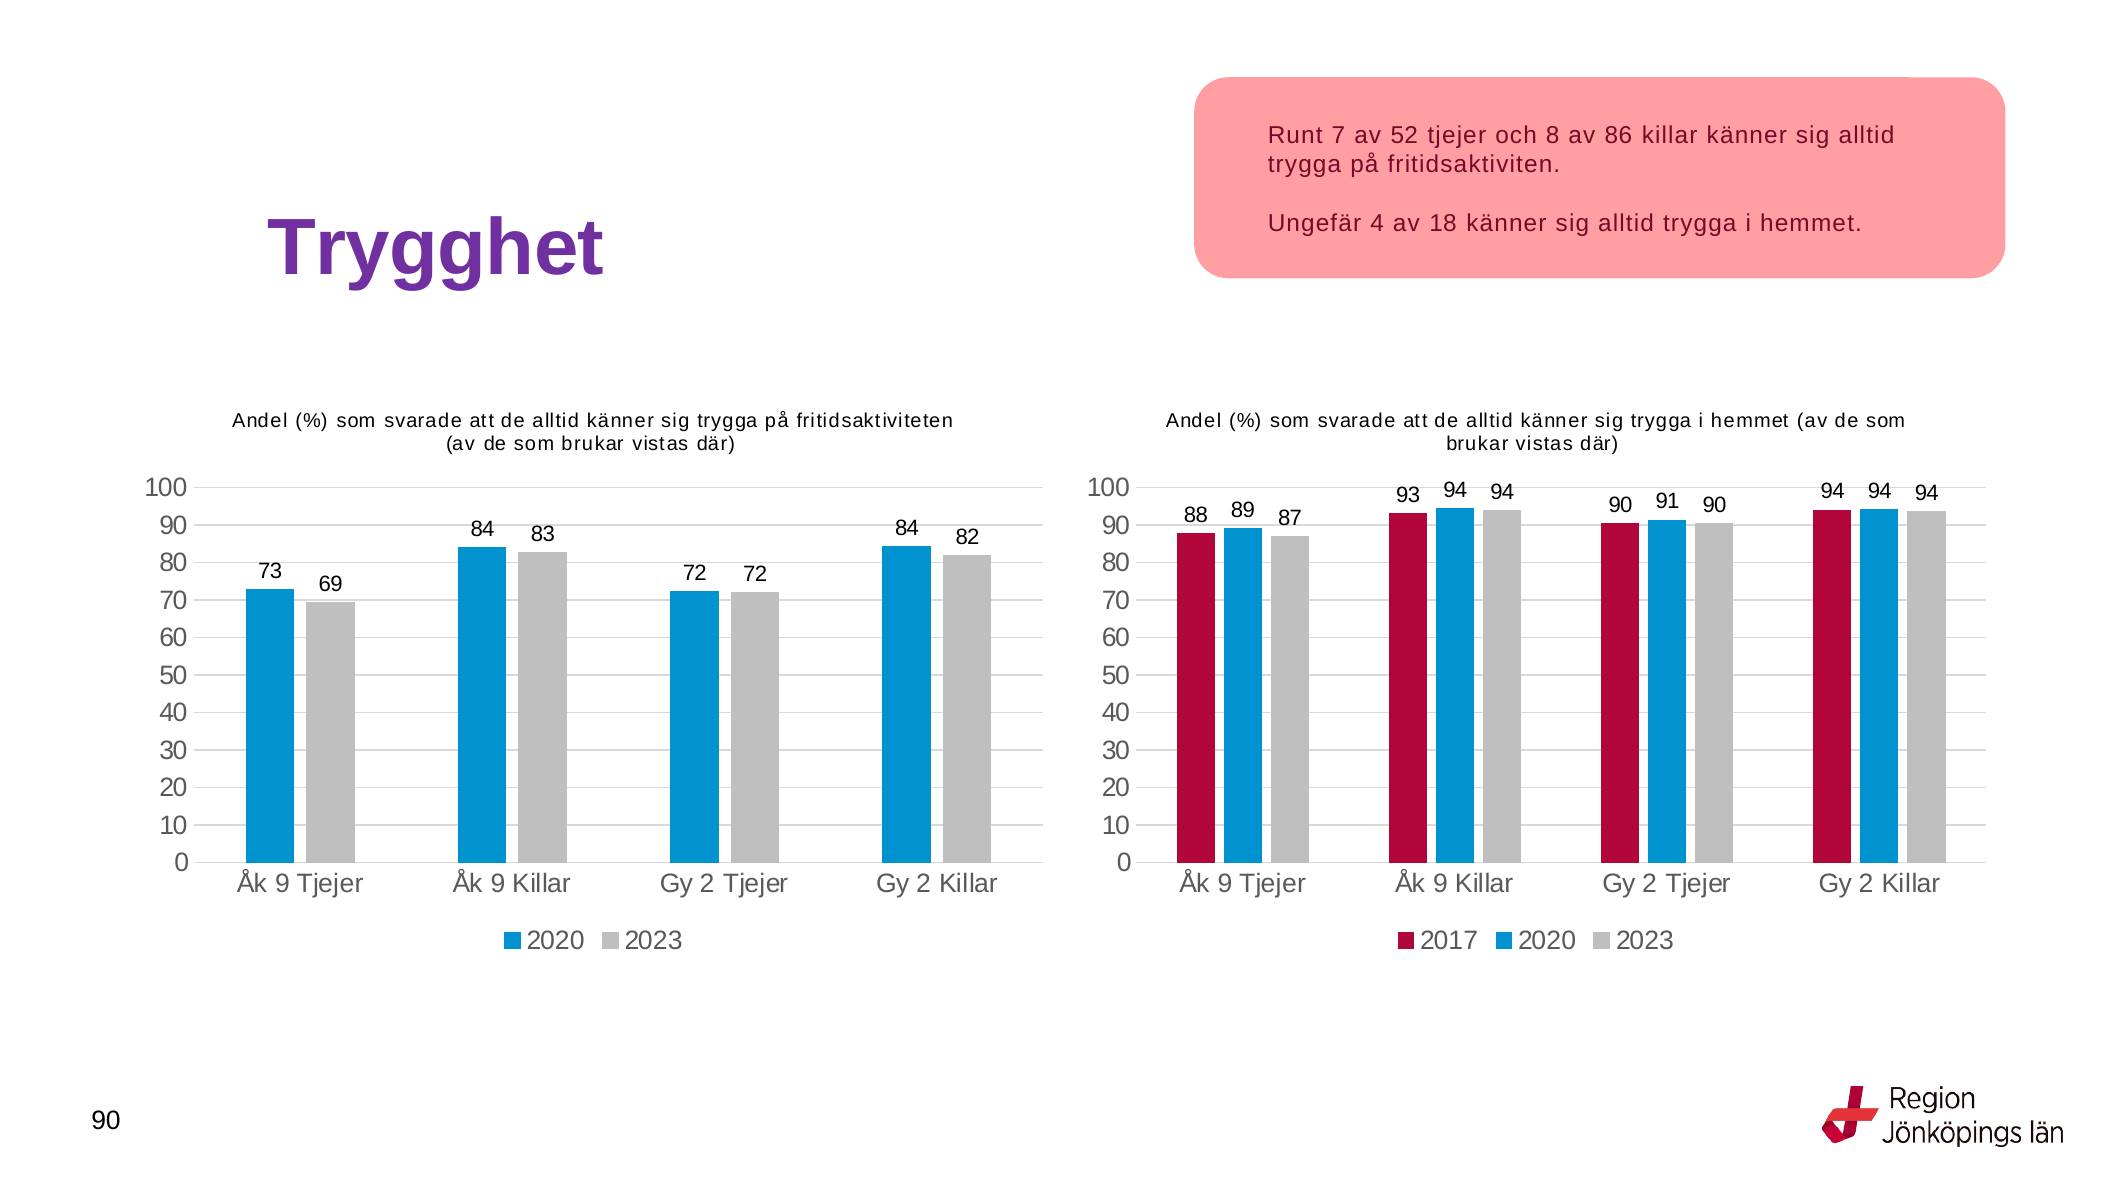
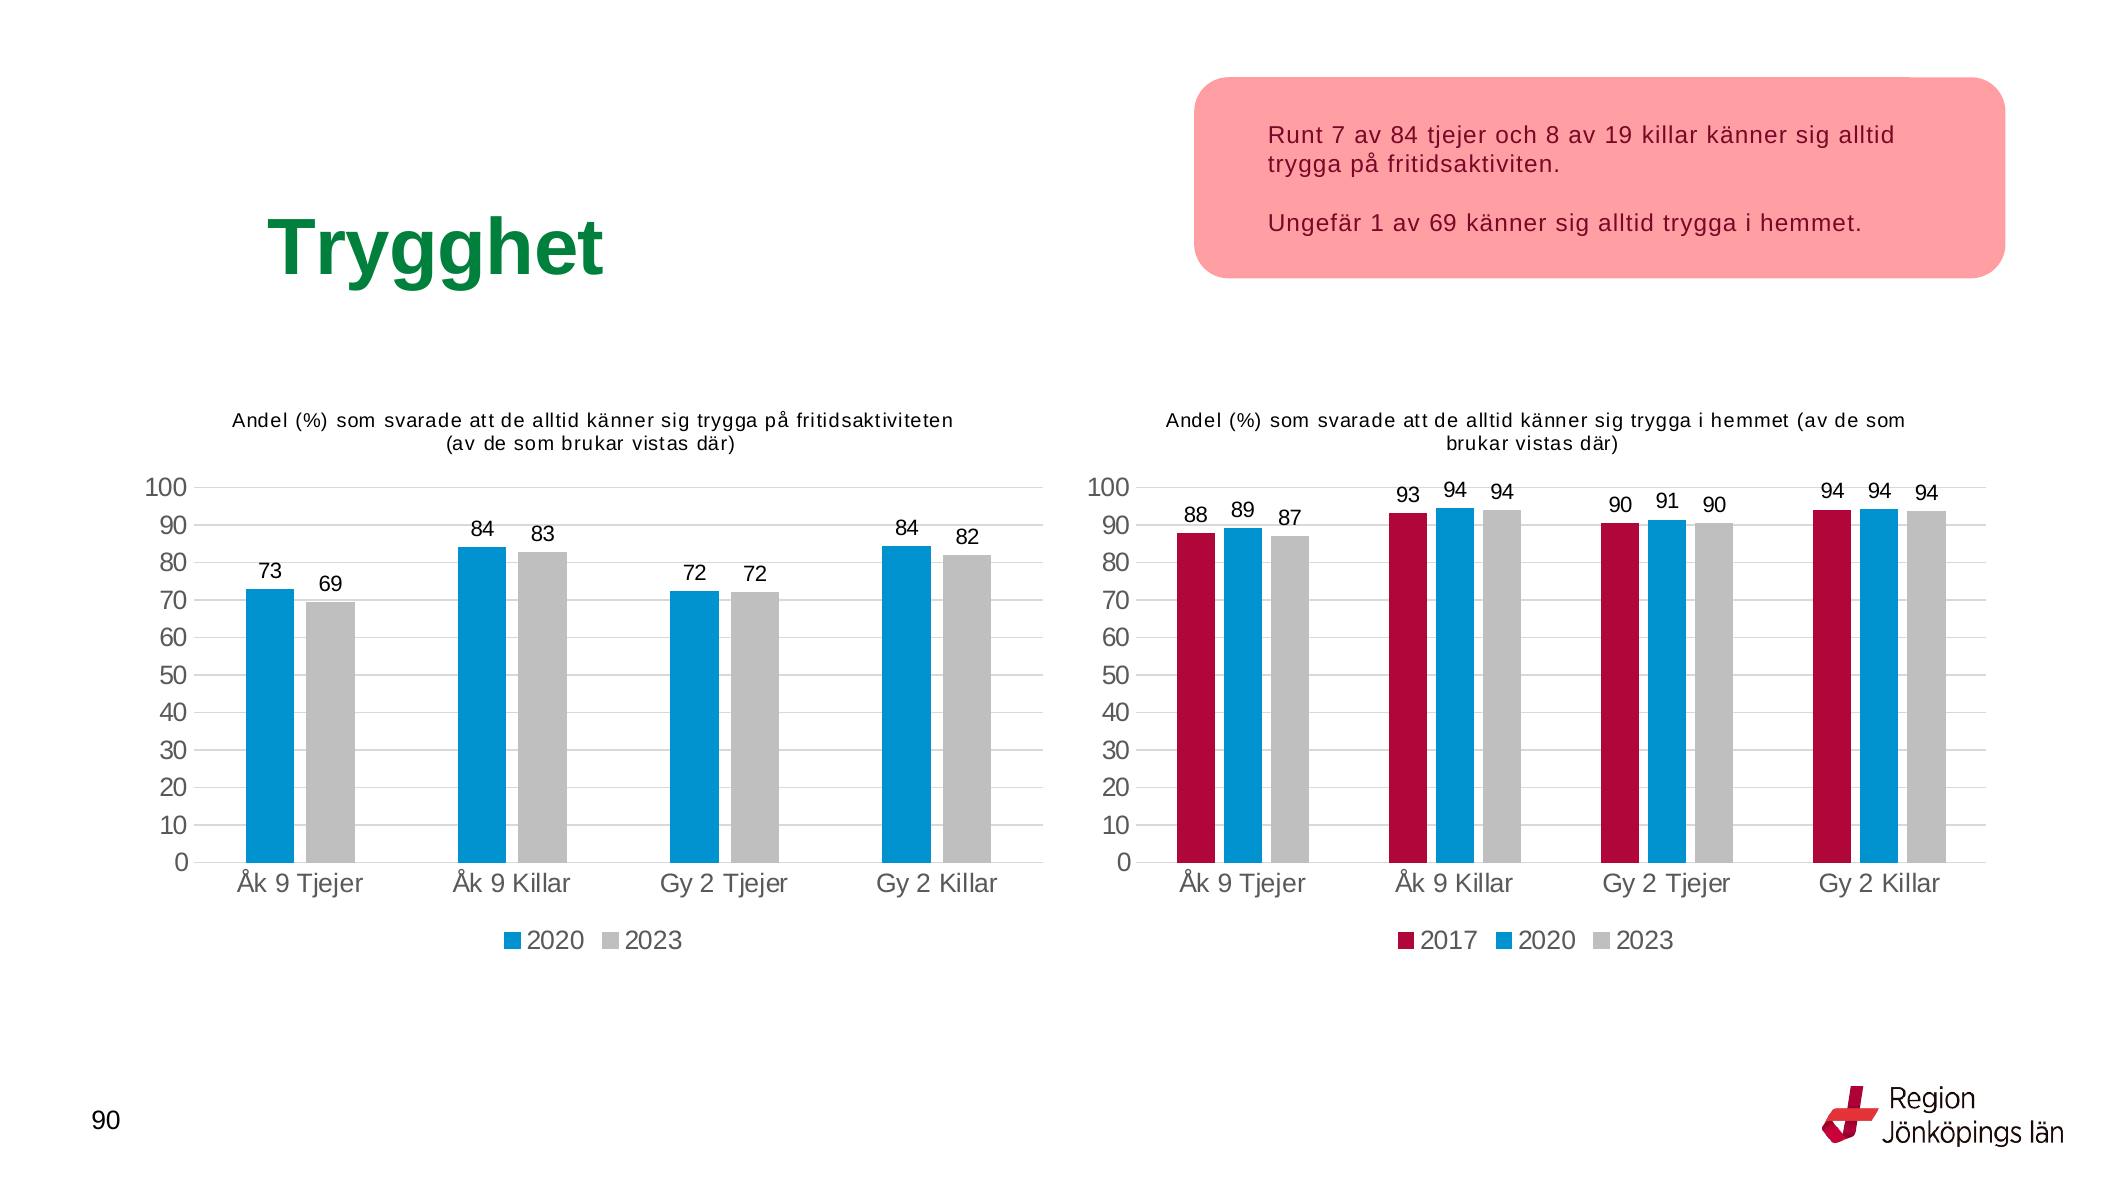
av 52: 52 -> 84
86: 86 -> 19
Trygghet colour: purple -> green
4: 4 -> 1
av 18: 18 -> 69
